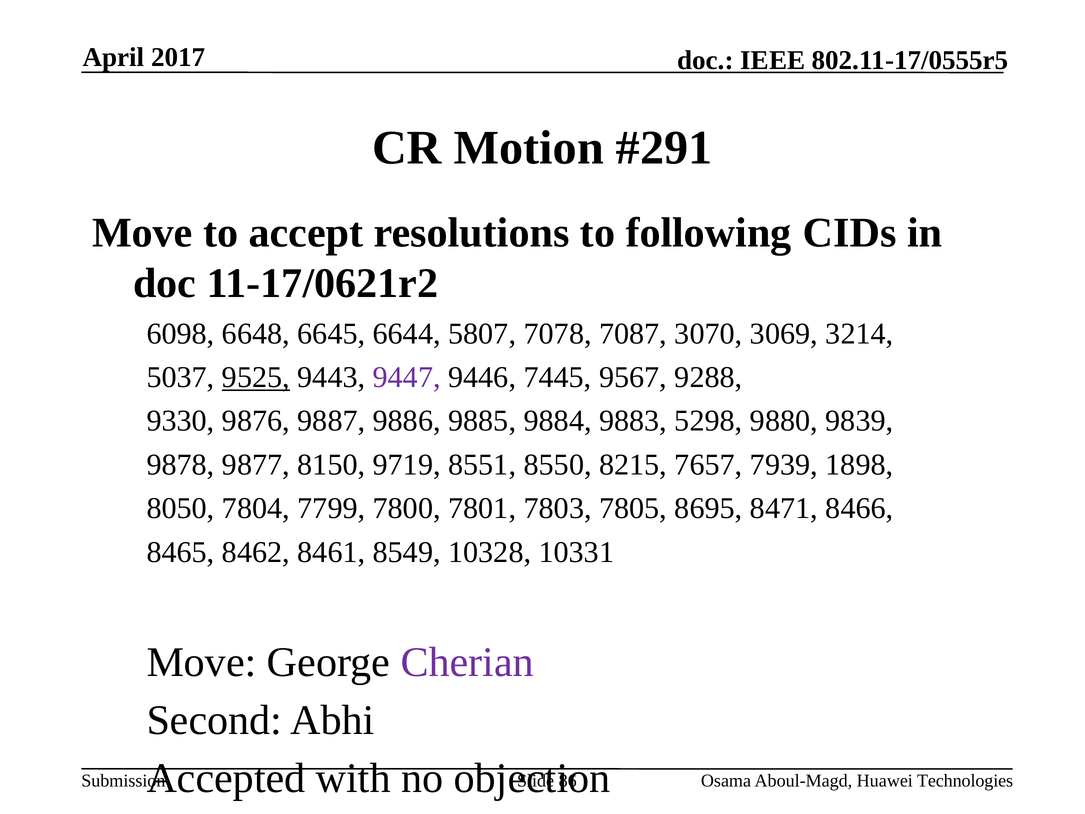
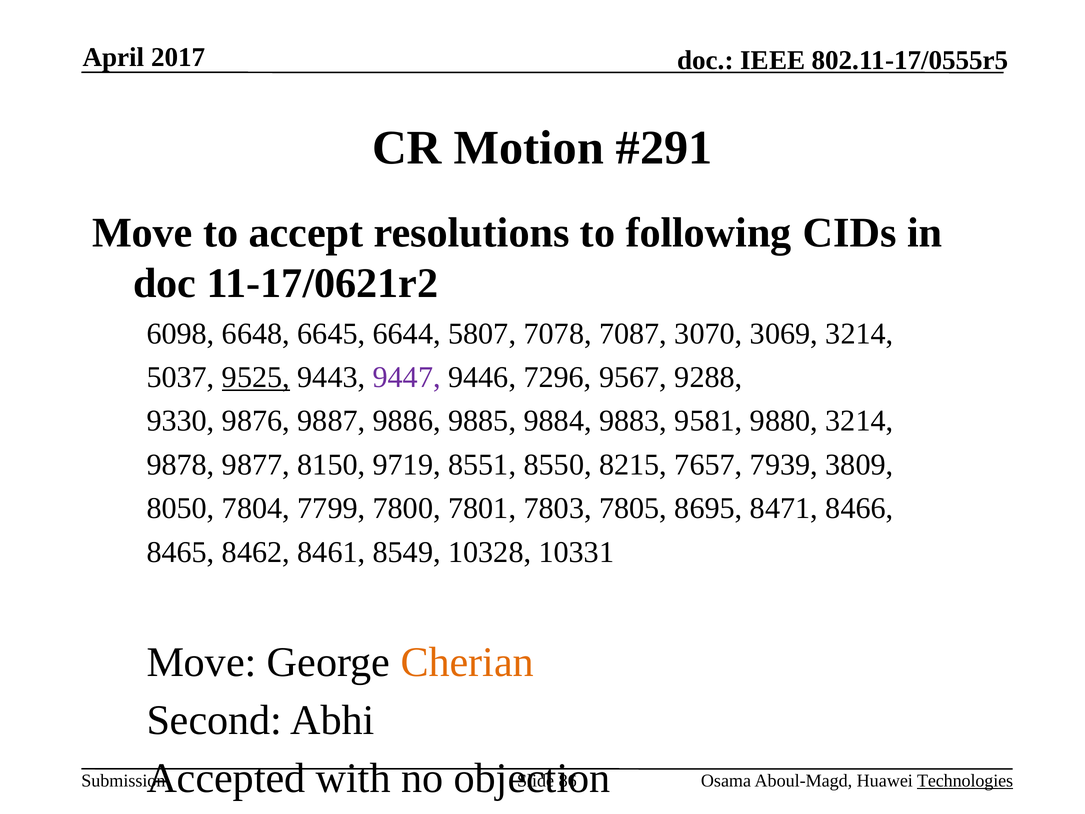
7445: 7445 -> 7296
5298: 5298 -> 9581
9880 9839: 9839 -> 3214
1898: 1898 -> 3809
Cherian colour: purple -> orange
Technologies underline: none -> present
